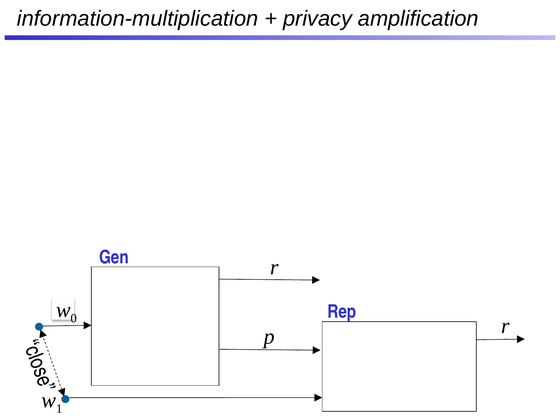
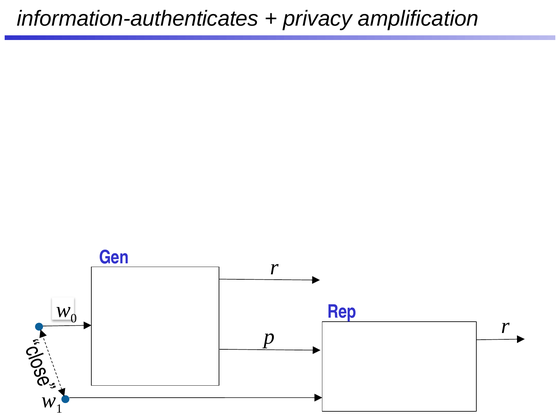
information-multiplication: information-multiplication -> information-authenticates
